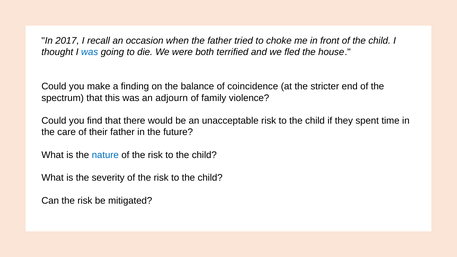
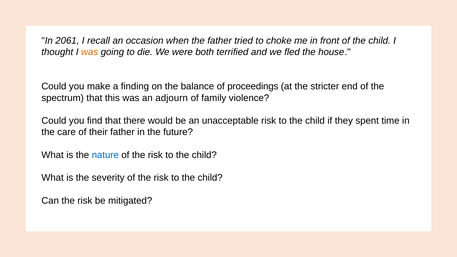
2017: 2017 -> 2061
was at (90, 52) colour: blue -> orange
coincidence: coincidence -> proceedings
